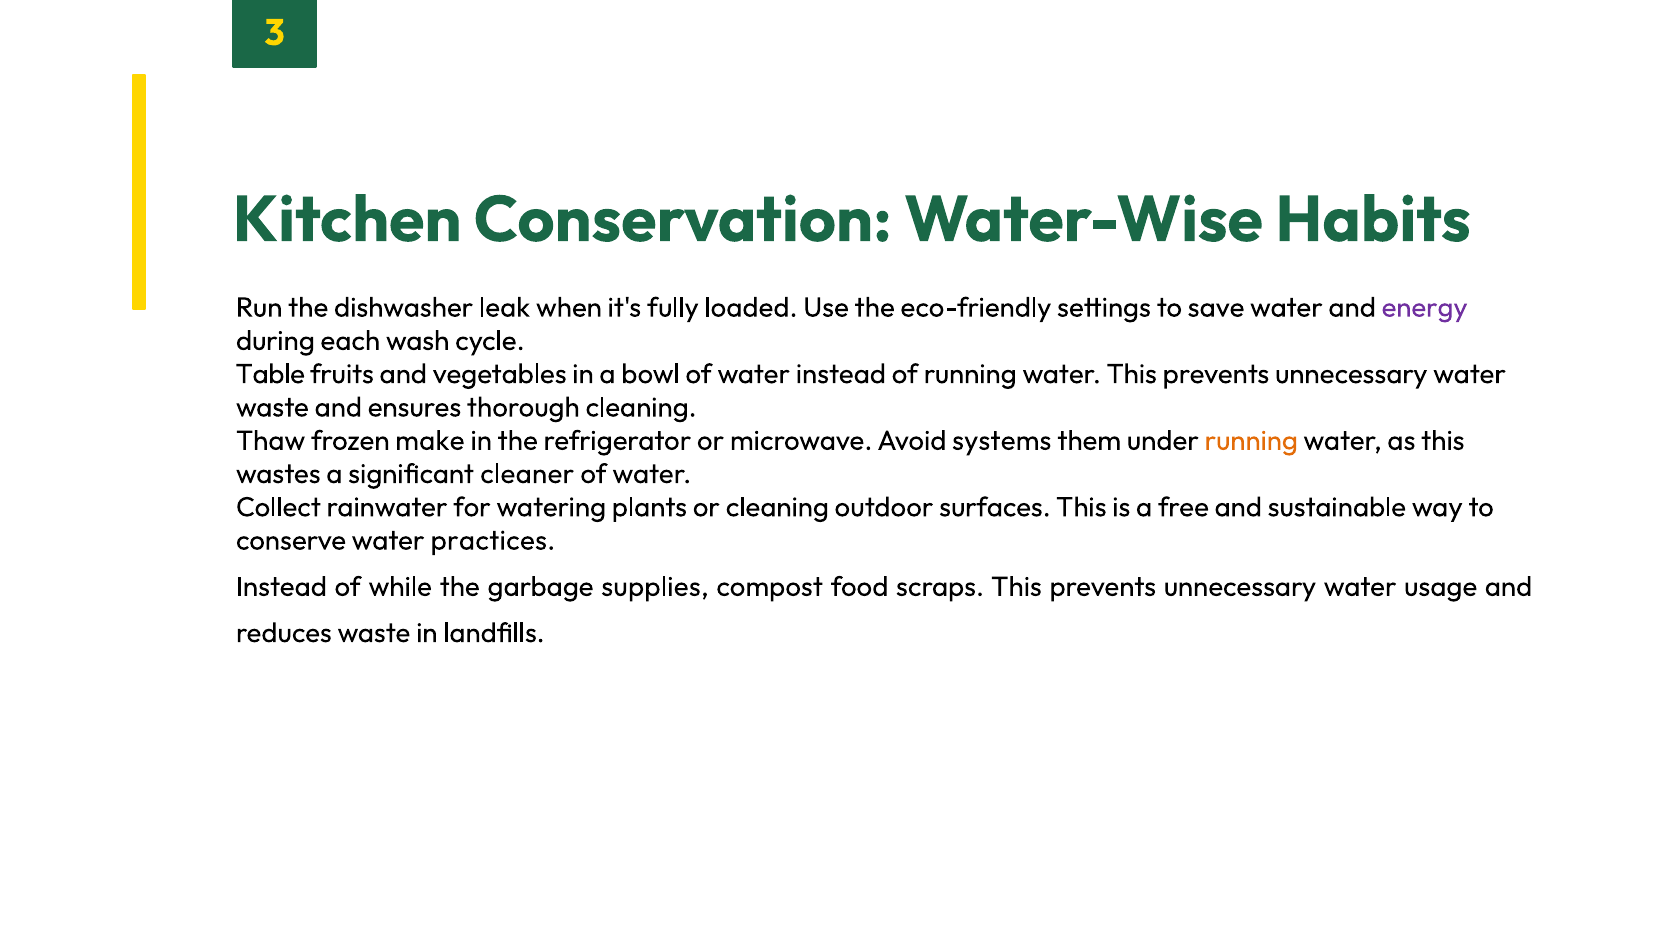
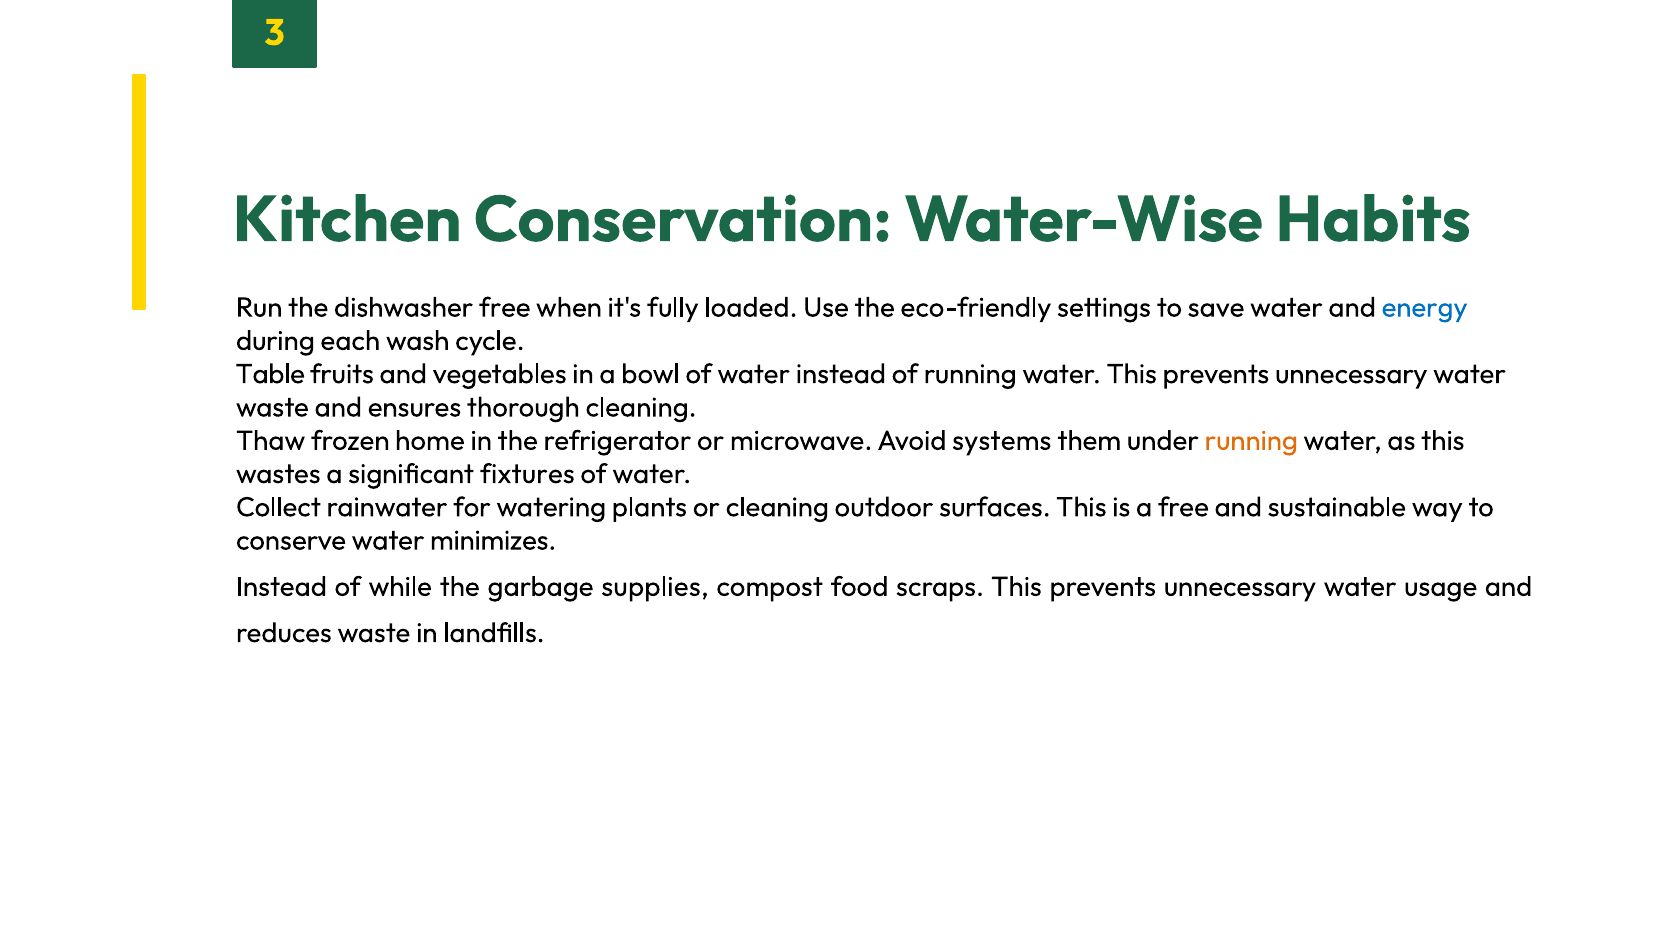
dishwasher leak: leak -> free
energy colour: purple -> blue
make: make -> home
cleaner: cleaner -> fixtures
practices: practices -> minimizes
